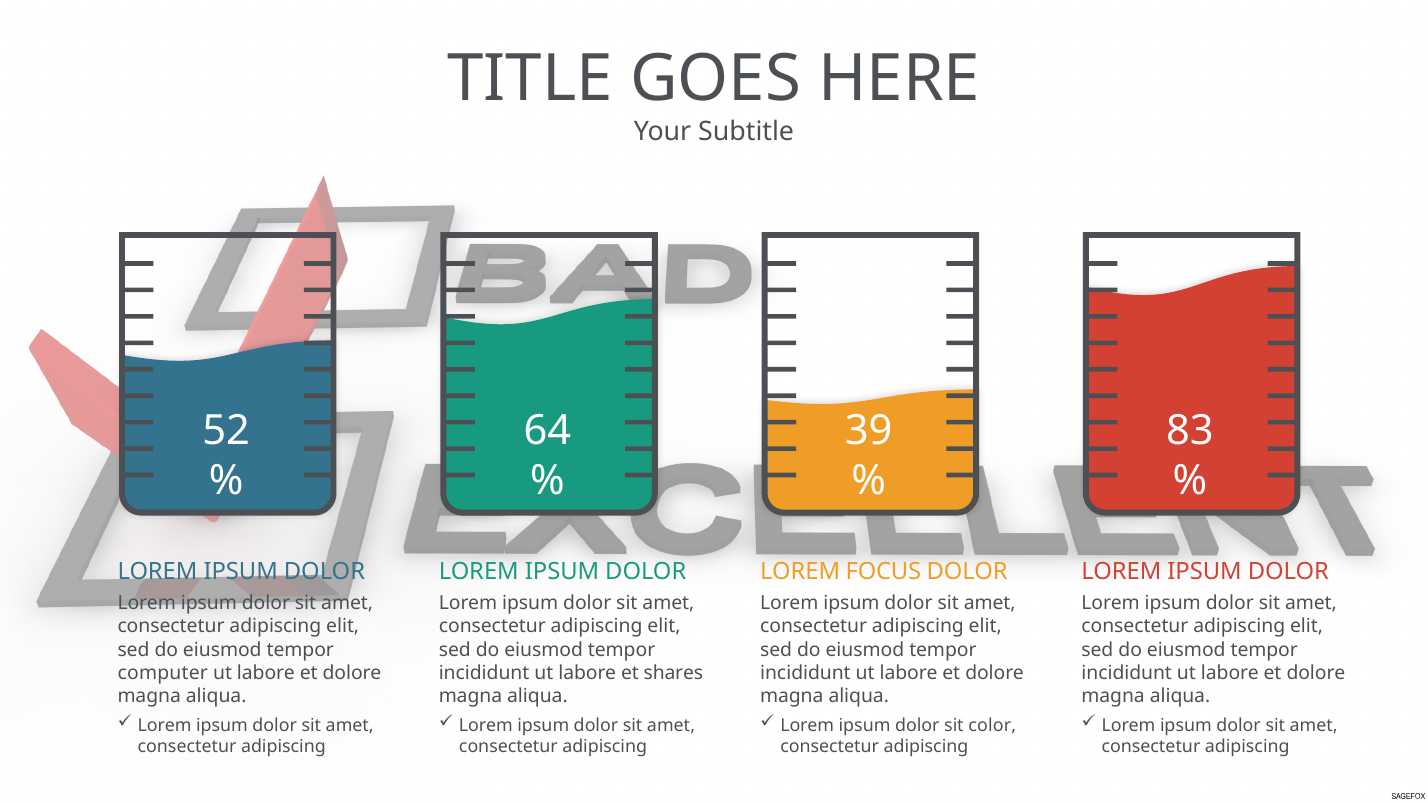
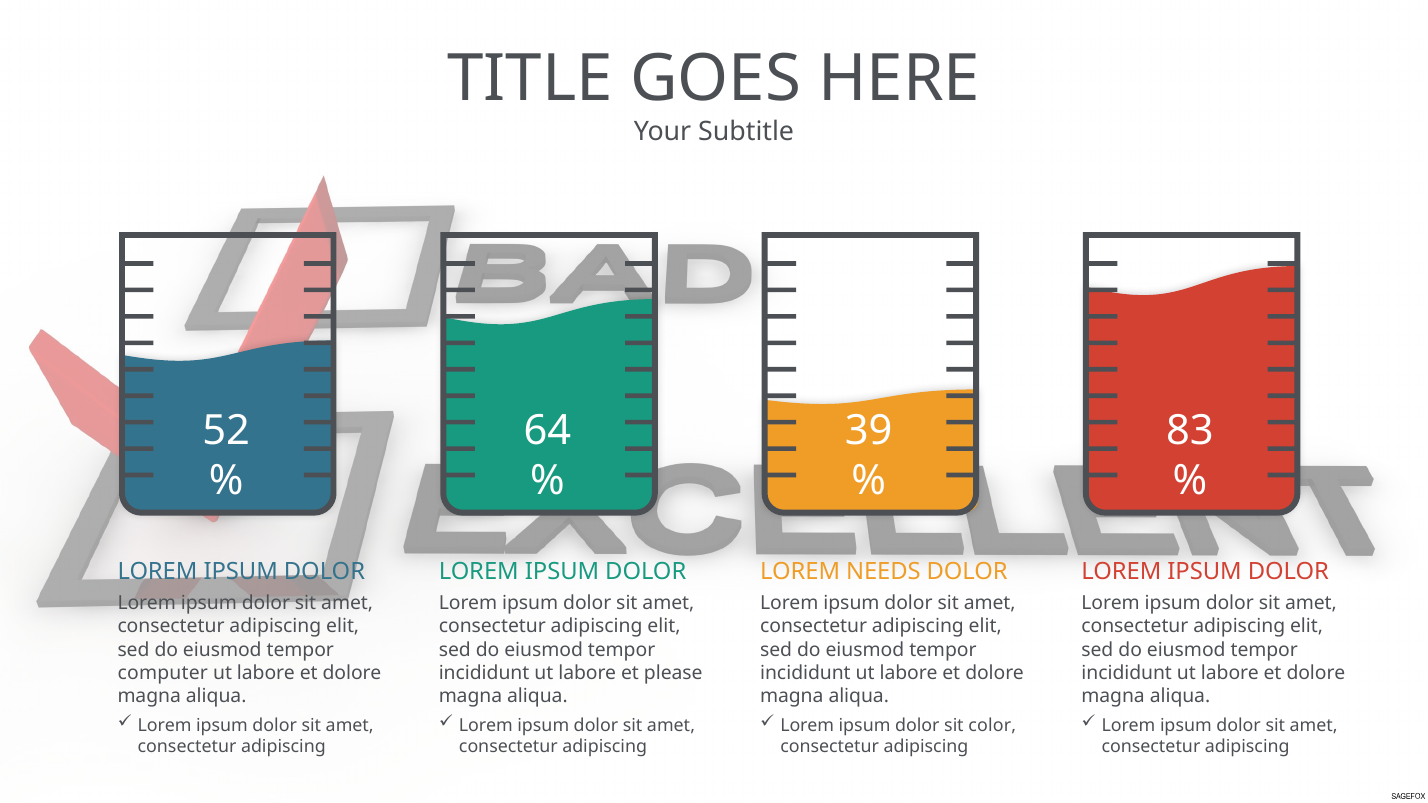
FOCUS: FOCUS -> NEEDS
shares: shares -> please
